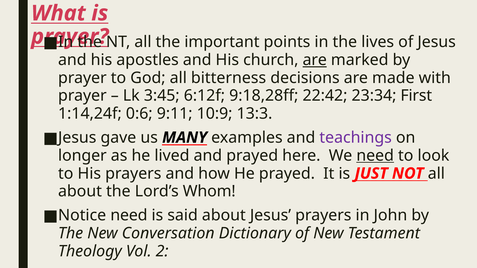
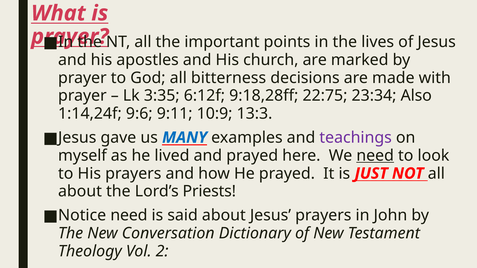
are at (315, 60) underline: present -> none
3:45: 3:45 -> 3:35
22:42: 22:42 -> 22:75
First: First -> Also
0:6: 0:6 -> 9:6
MANY colour: black -> blue
longer: longer -> myself
Whom: Whom -> Priests
